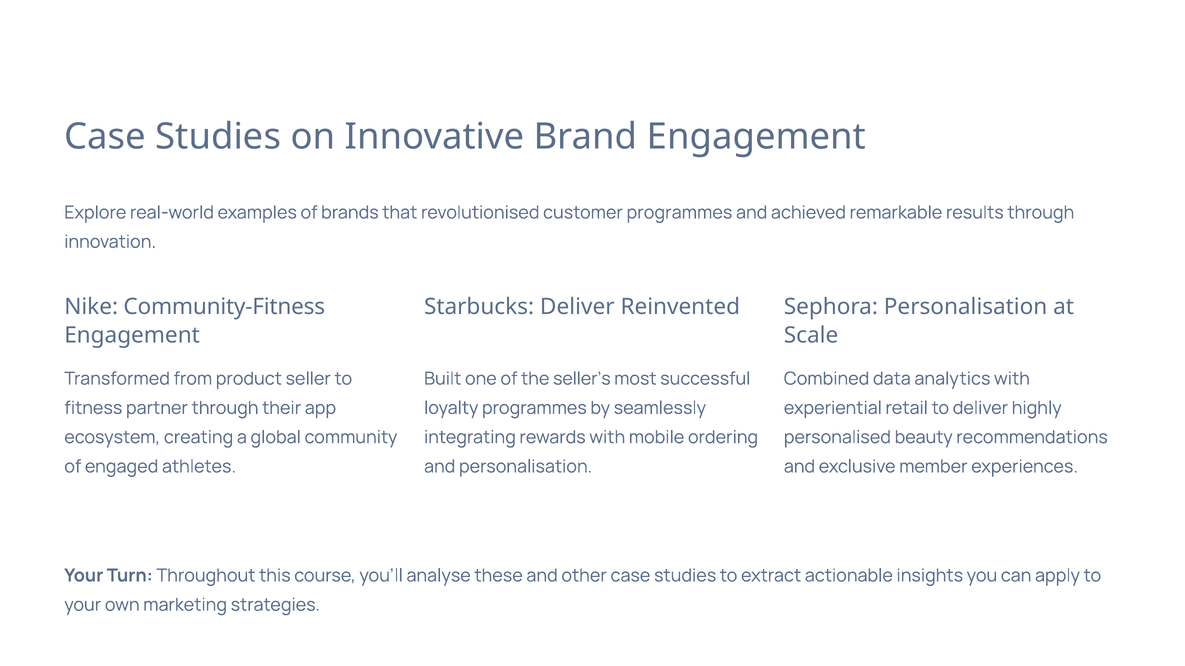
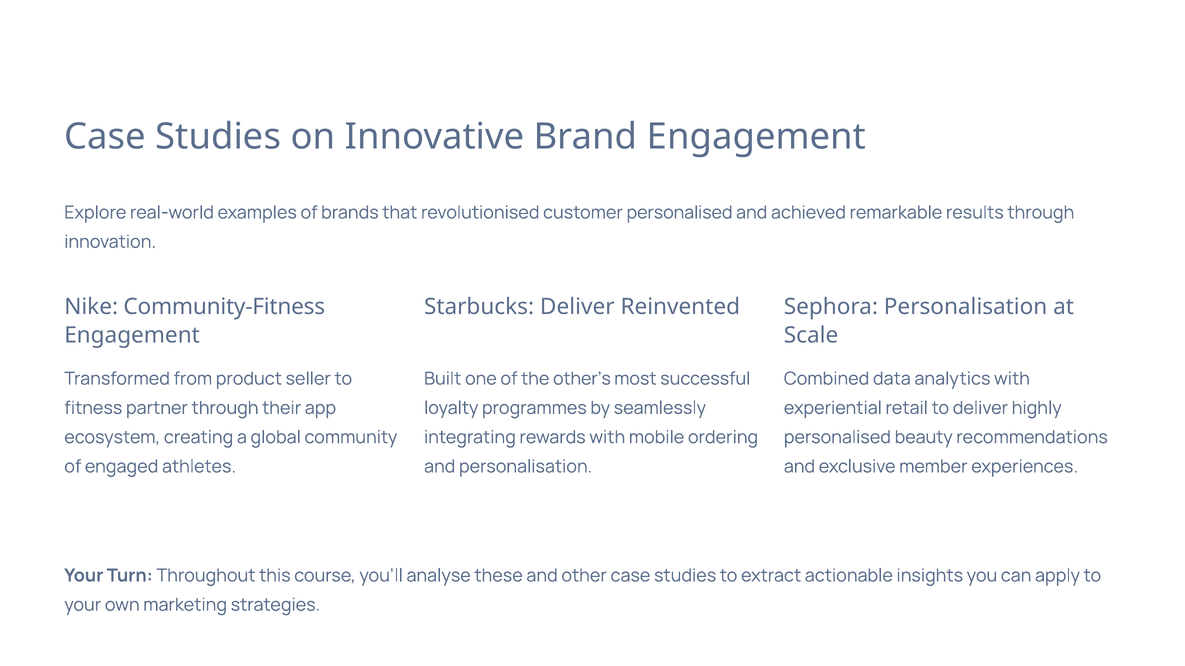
customer programmes: programmes -> personalised
seller's: seller's -> other's
